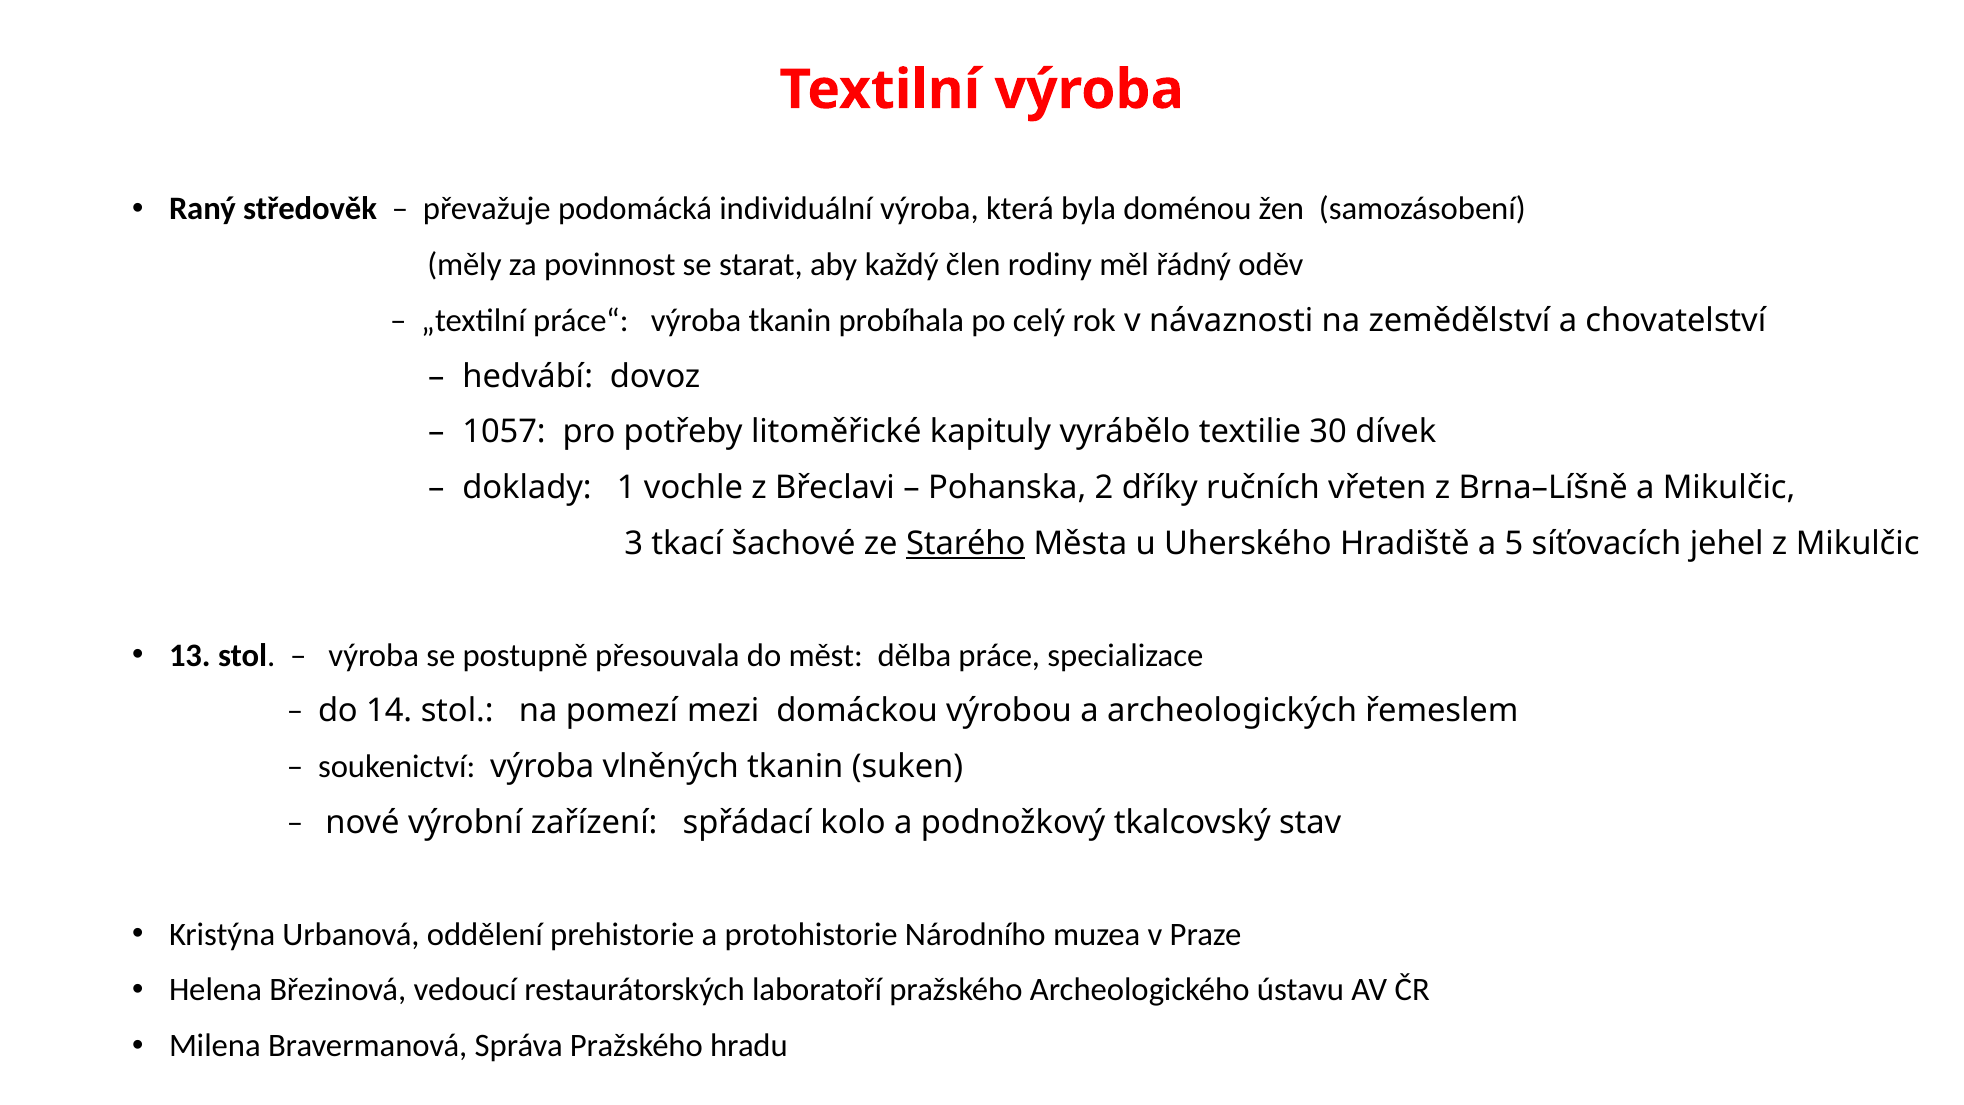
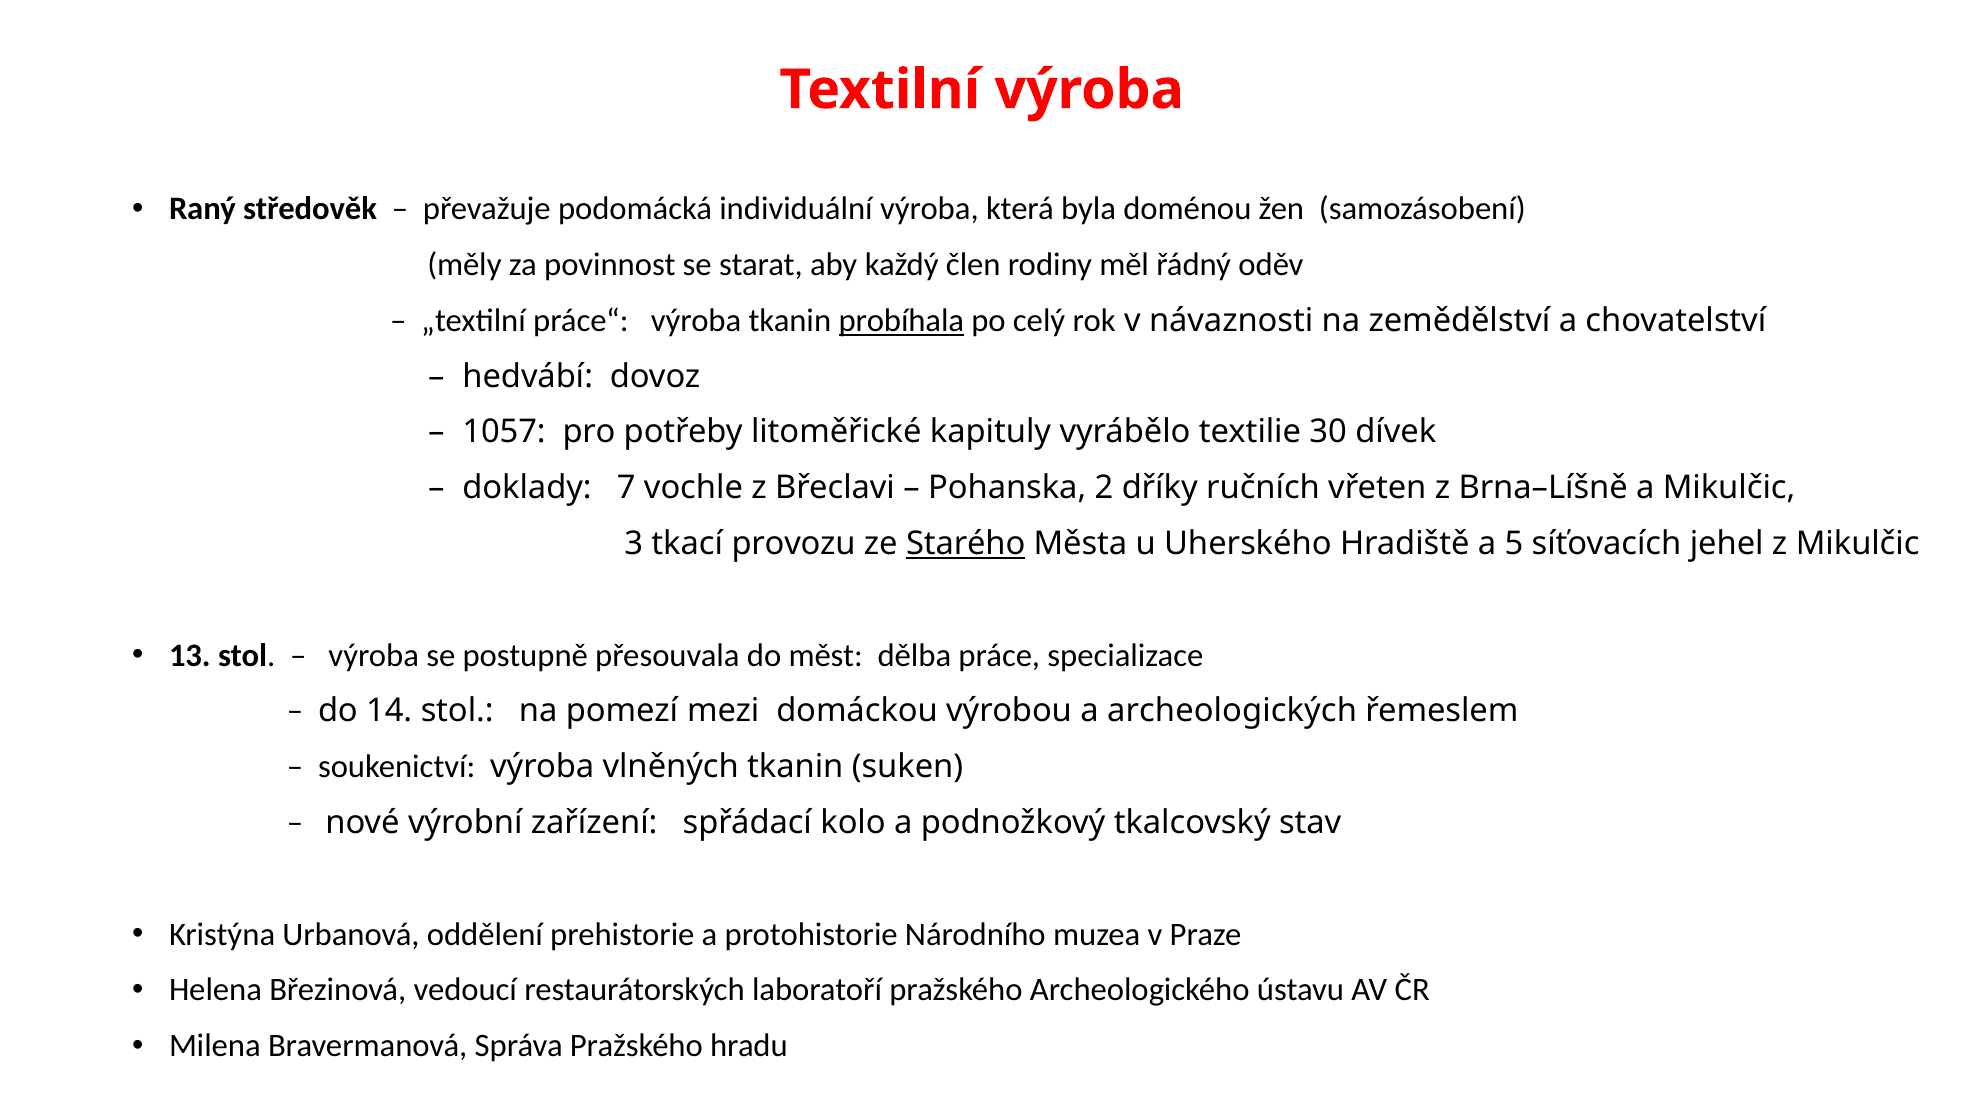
probíhala underline: none -> present
1: 1 -> 7
šachové: šachové -> provozu
